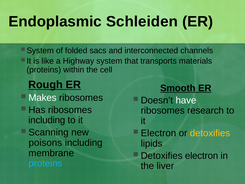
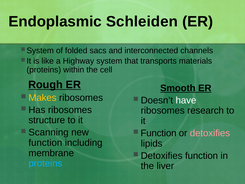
Makes colour: white -> yellow
including at (47, 120): including -> structure
Electron at (158, 133): Electron -> Function
detoxifies at (210, 133) colour: yellow -> pink
poisons at (45, 143): poisons -> function
Detoxifies electron: electron -> function
